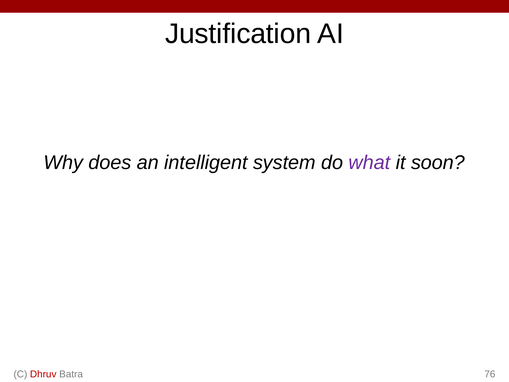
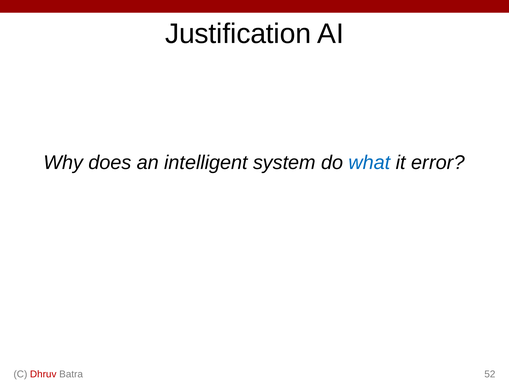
what colour: purple -> blue
soon: soon -> error
76: 76 -> 52
